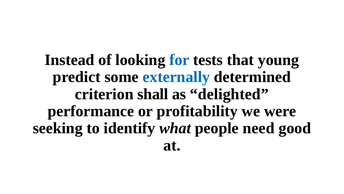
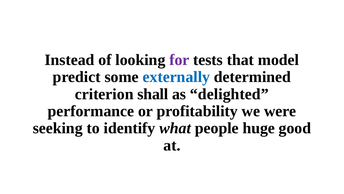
for colour: blue -> purple
young: young -> model
need: need -> huge
